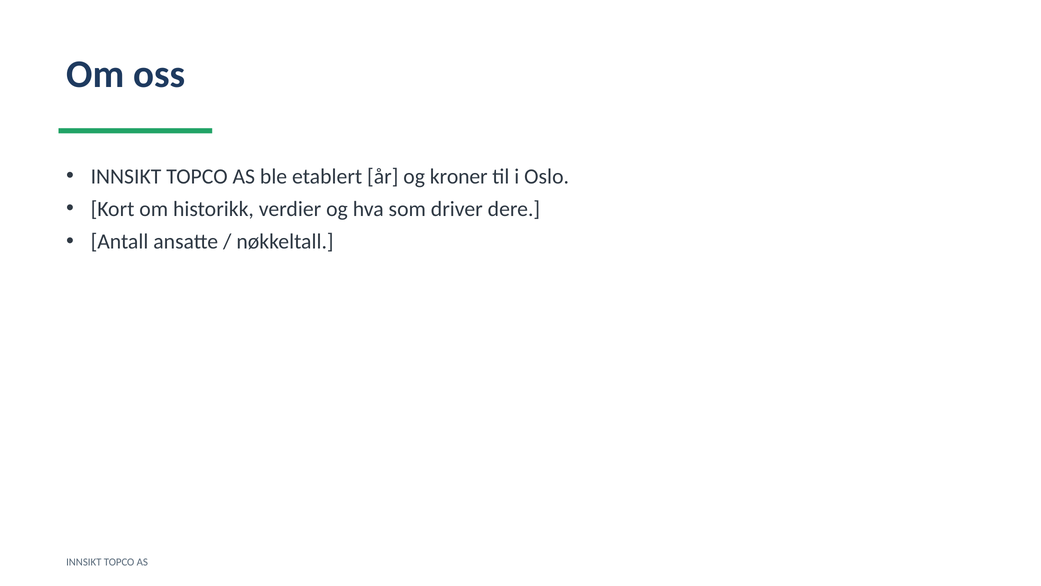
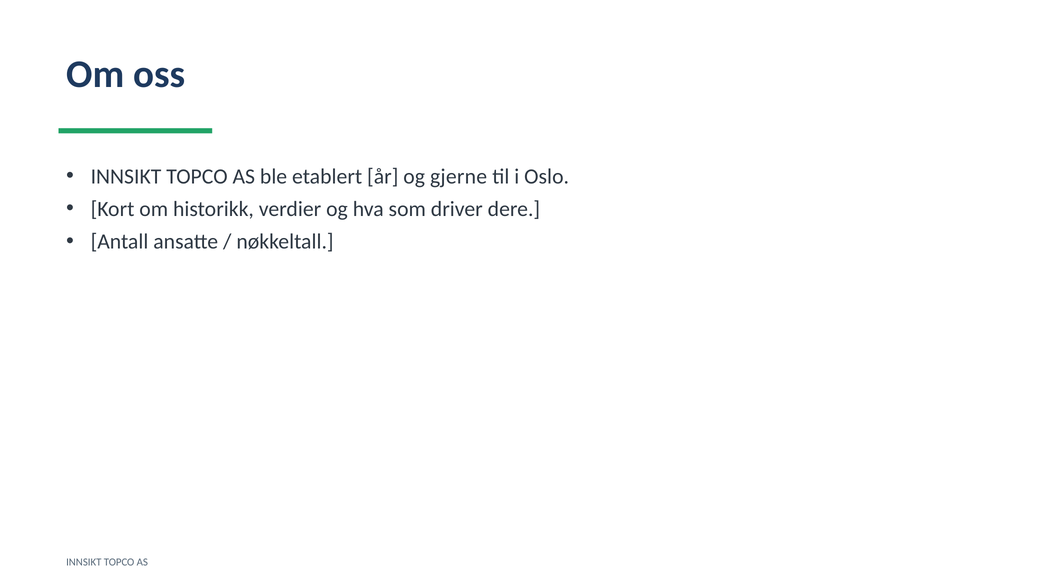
kroner: kroner -> gjerne
